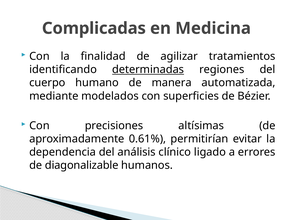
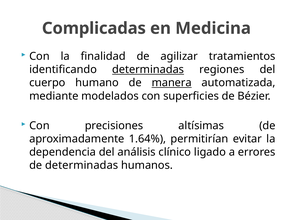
manera underline: none -> present
0.61%: 0.61% -> 1.64%
de diagonalizable: diagonalizable -> determinadas
